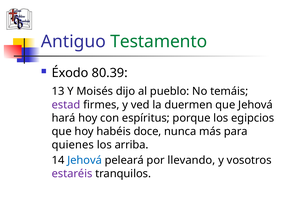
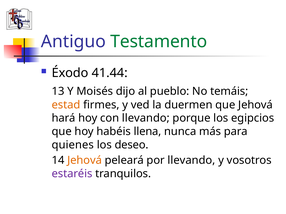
80.39: 80.39 -> 41.44
estad colour: purple -> orange
con espíritus: espíritus -> llevando
doce: doce -> llena
arriba: arriba -> deseo
Jehová at (85, 161) colour: blue -> orange
